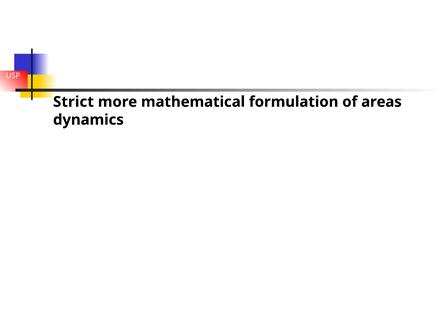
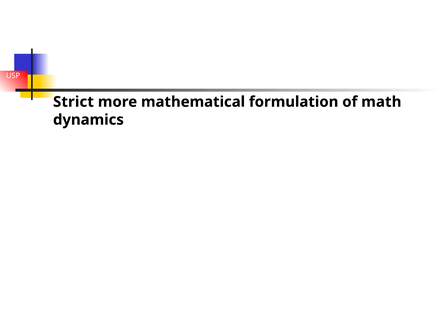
areas: areas -> math
